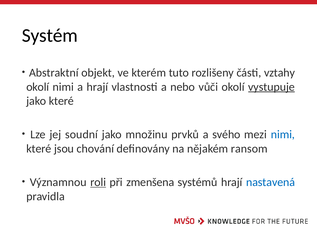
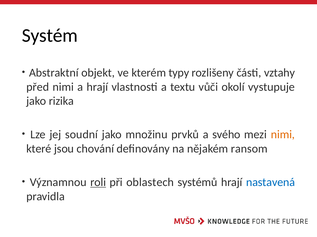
tuto: tuto -> typy
okolí at (38, 87): okolí -> před
nebo: nebo -> textu
vystupuje underline: present -> none
jako které: které -> rizika
nimi at (283, 135) colour: blue -> orange
zmenšena: zmenšena -> oblastech
